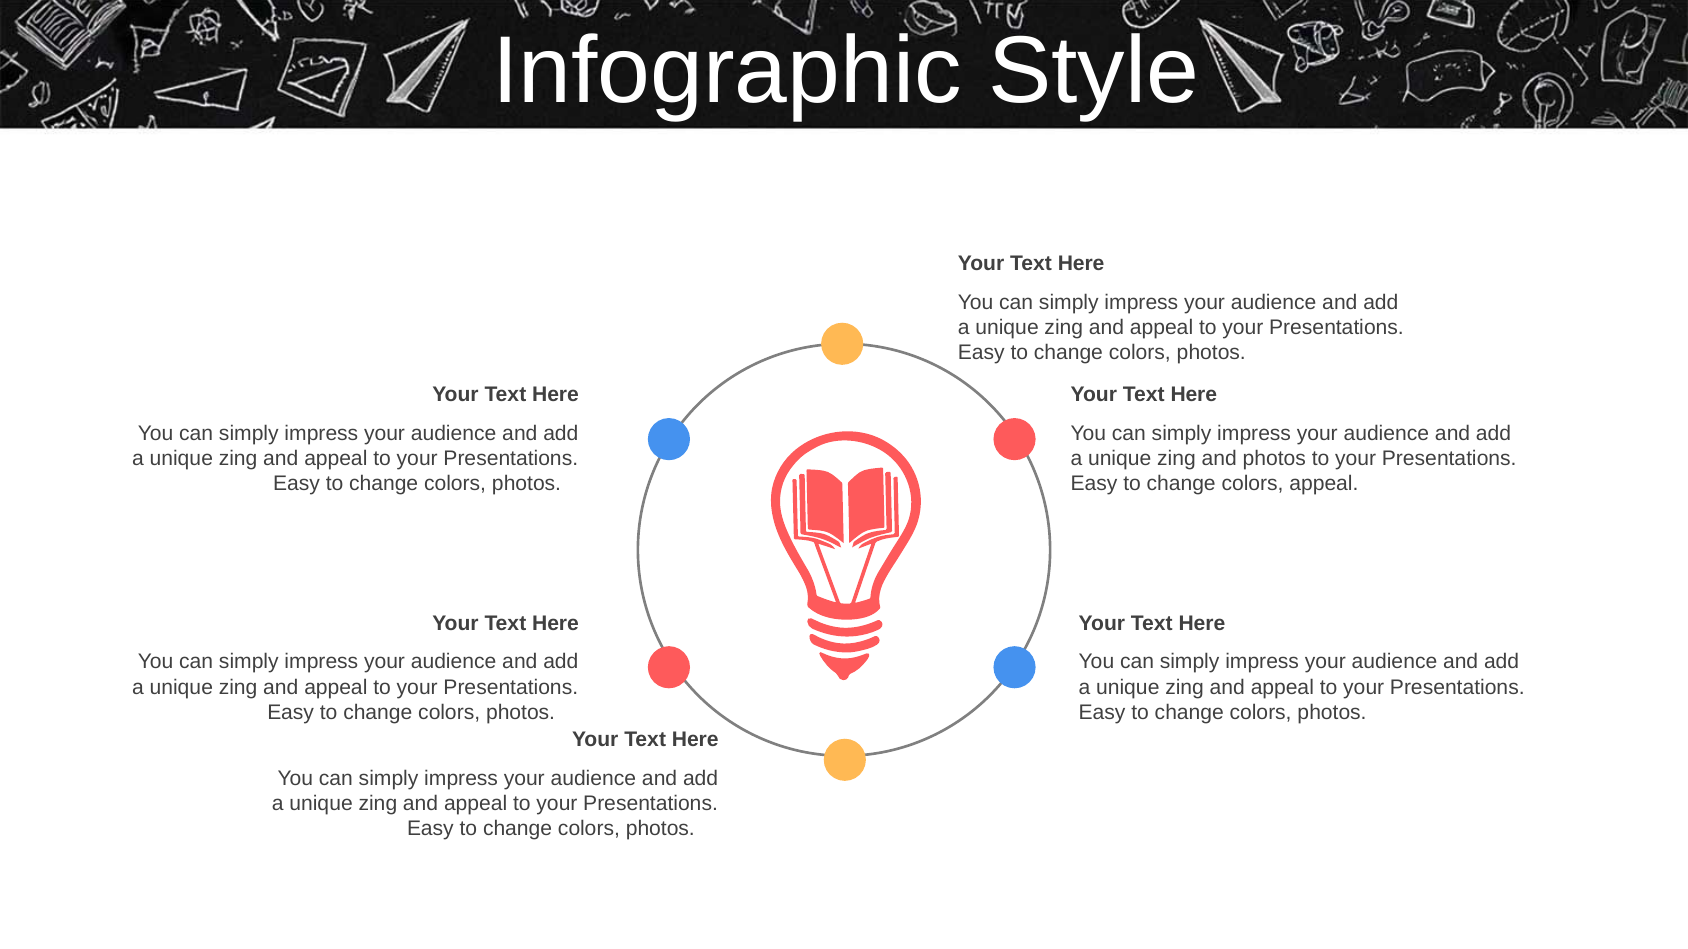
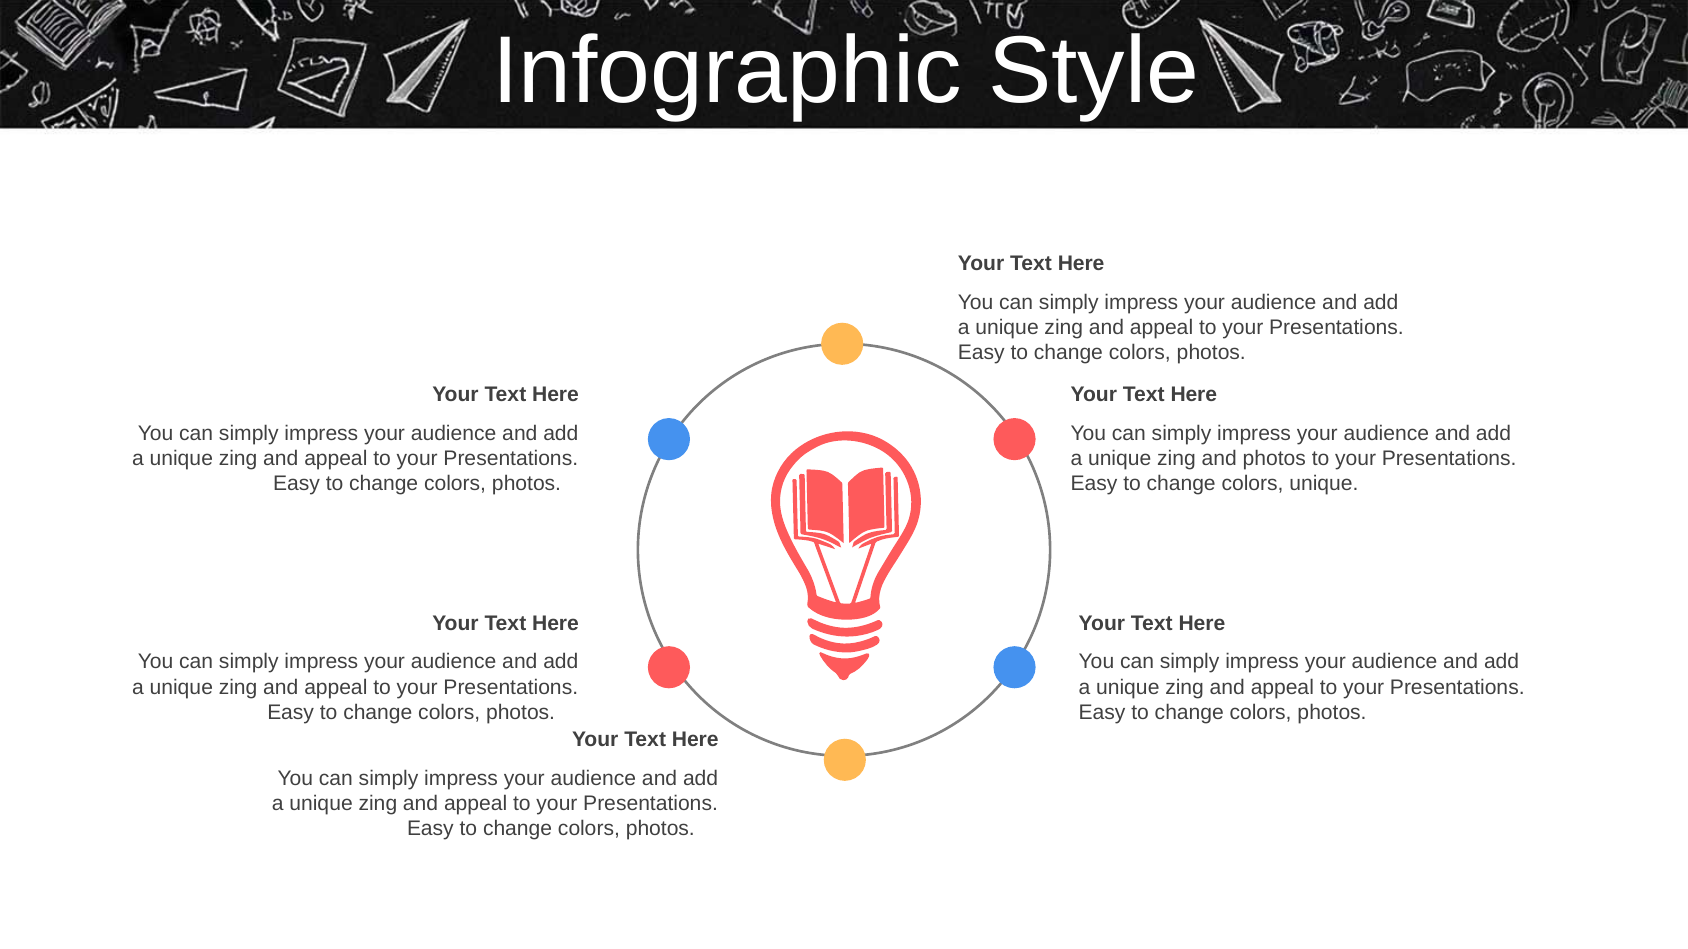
colors appeal: appeal -> unique
